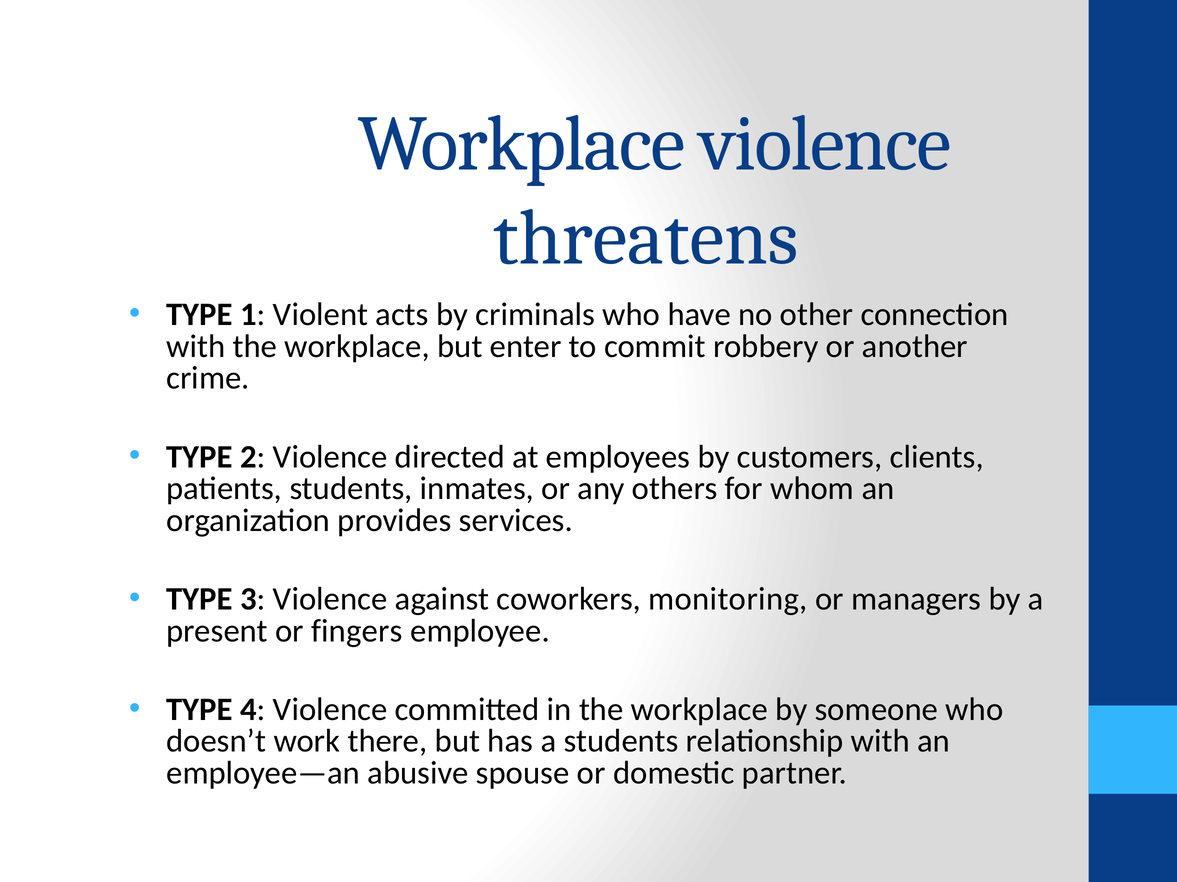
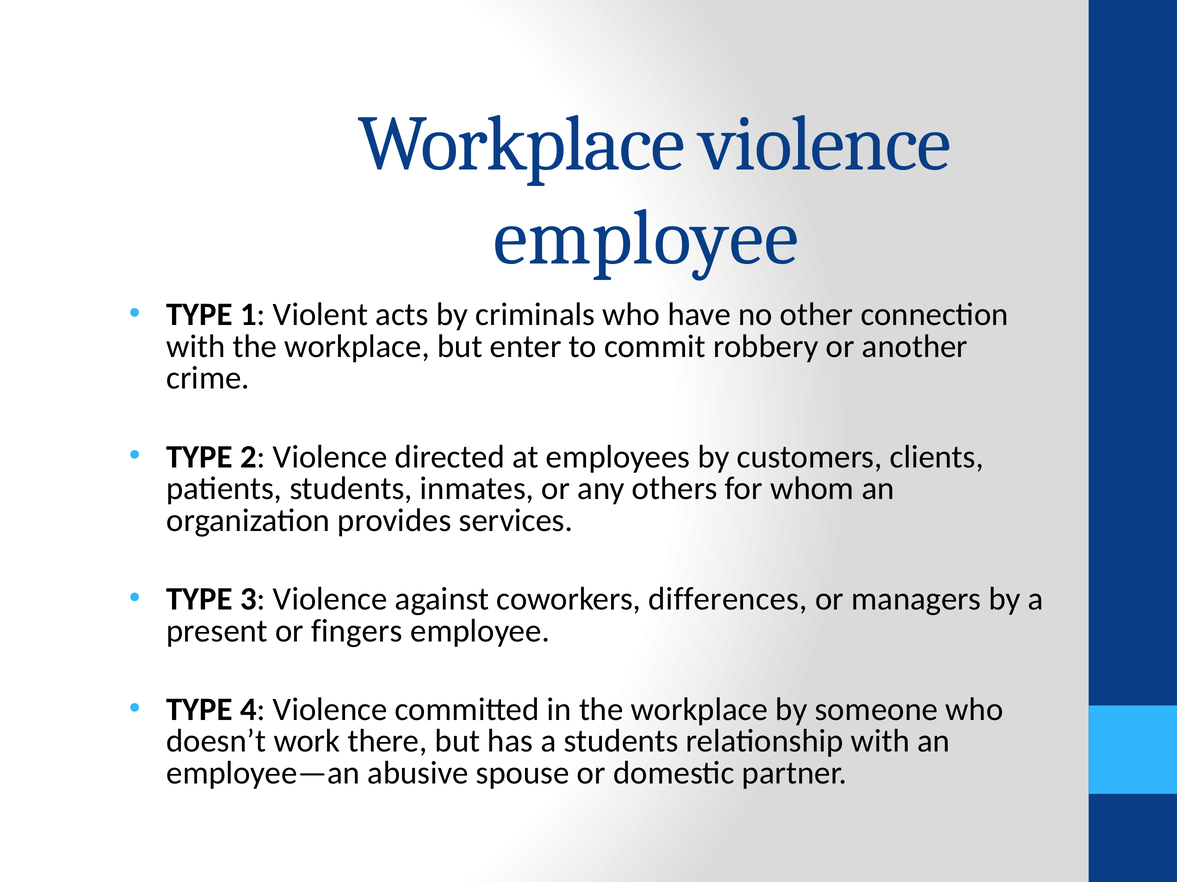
threatens at (646, 238): threatens -> employee
monitoring: monitoring -> differences
